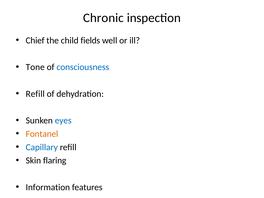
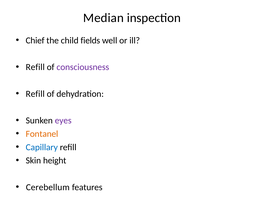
Chronic: Chronic -> Median
Tone at (35, 67): Tone -> Refill
consciousness colour: blue -> purple
eyes colour: blue -> purple
flaring: flaring -> height
Information: Information -> Cerebellum
